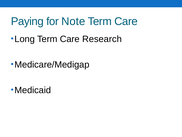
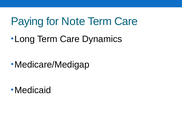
Research: Research -> Dynamics
